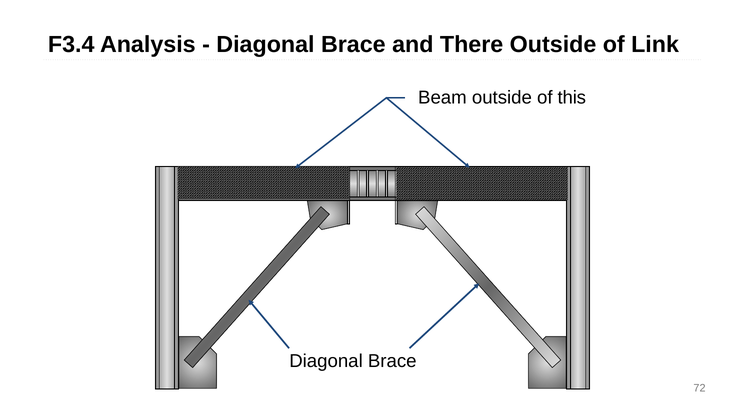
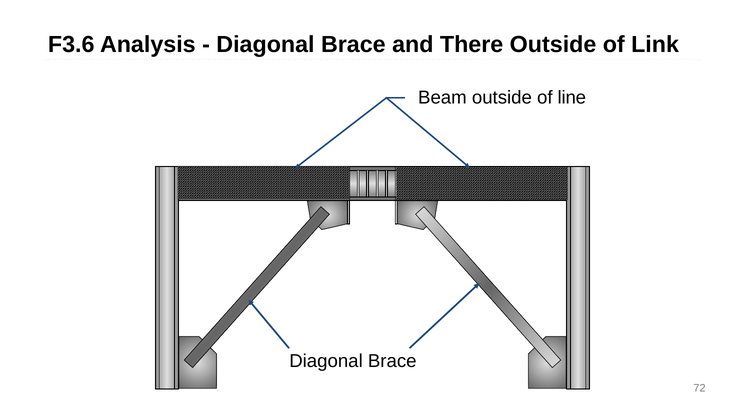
F3.4: F3.4 -> F3.6
this: this -> line
